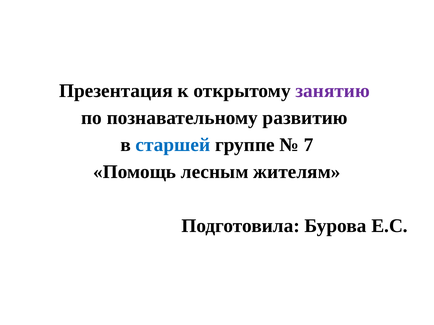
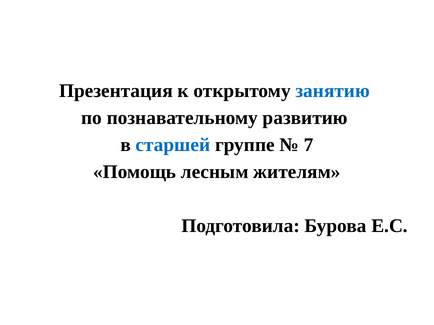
занятию colour: purple -> blue
